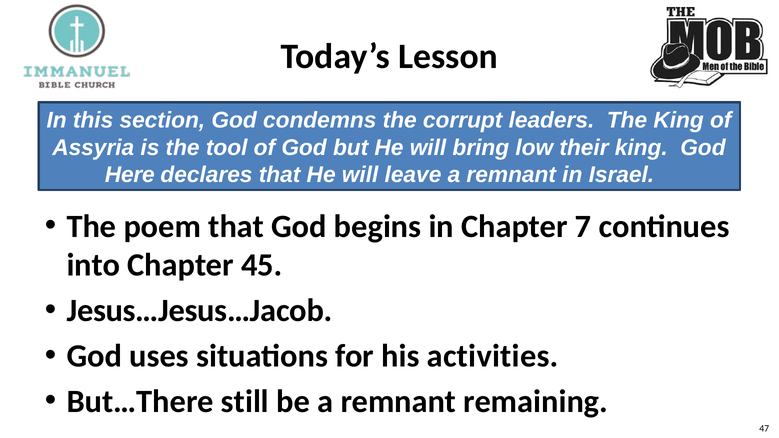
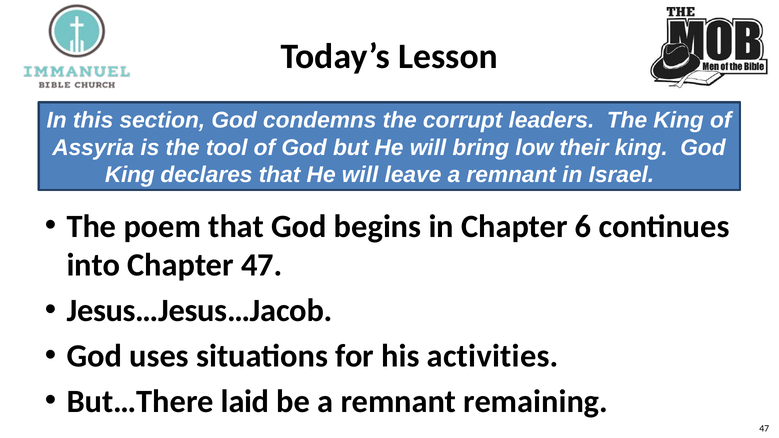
Here at (130, 175): Here -> King
7: 7 -> 6
Chapter 45: 45 -> 47
still: still -> laid
